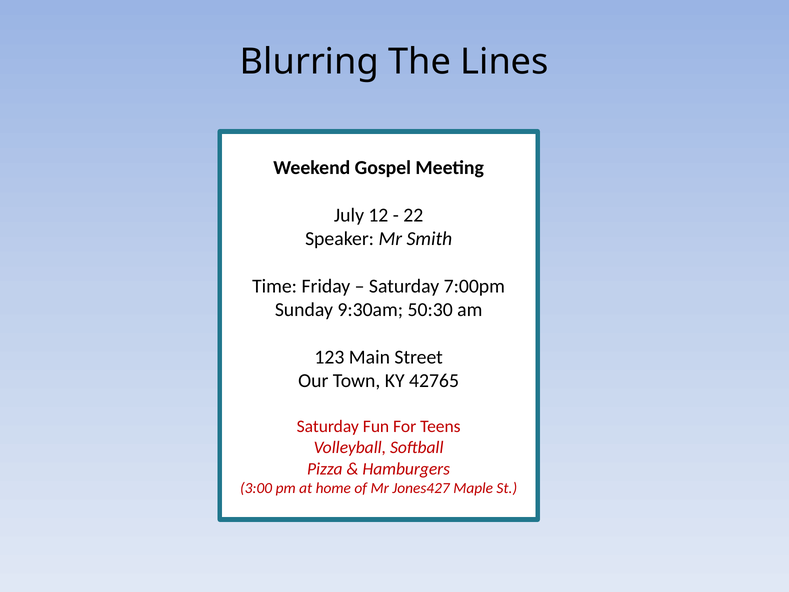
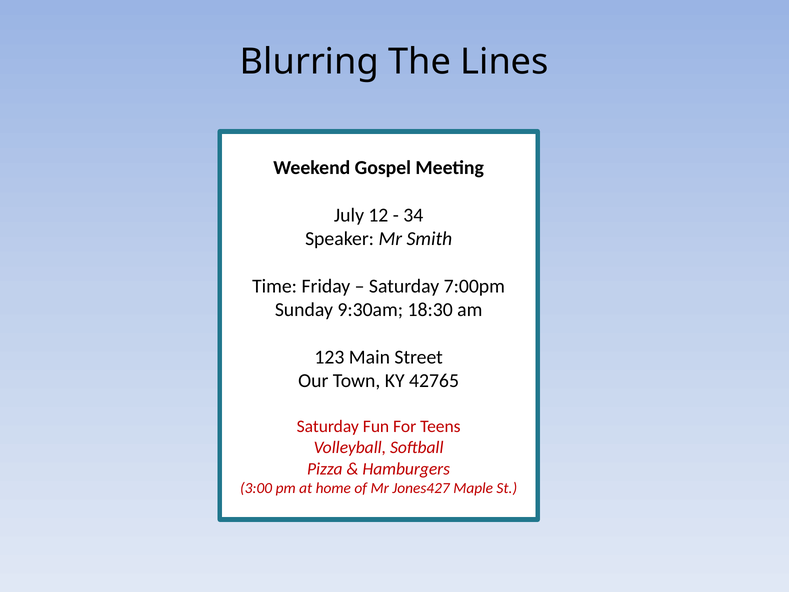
22: 22 -> 34
50:30: 50:30 -> 18:30
